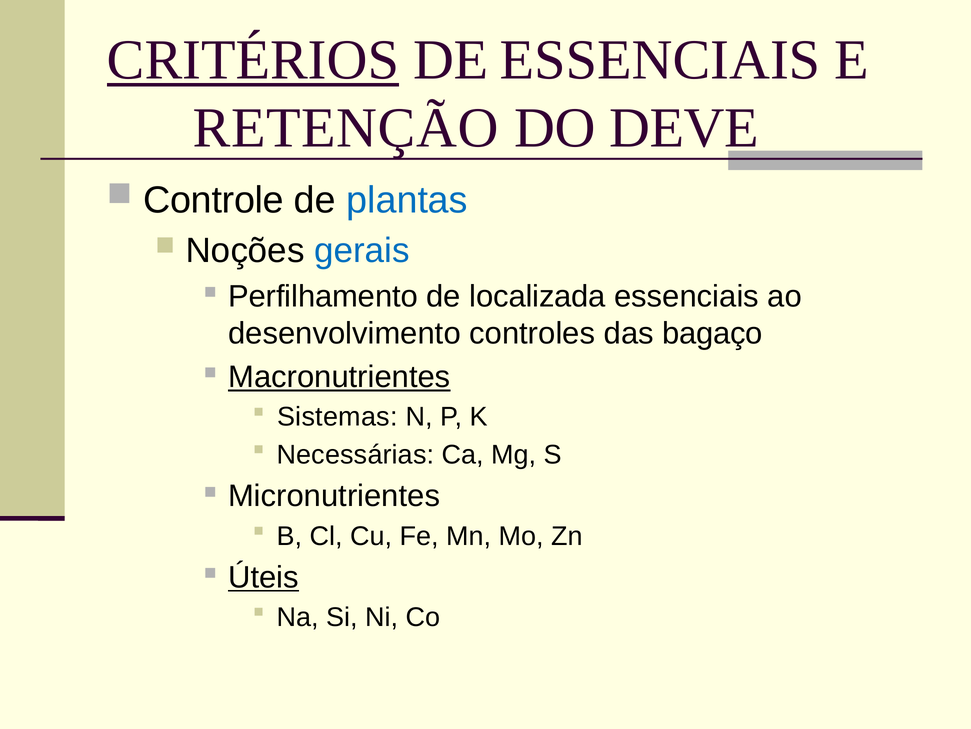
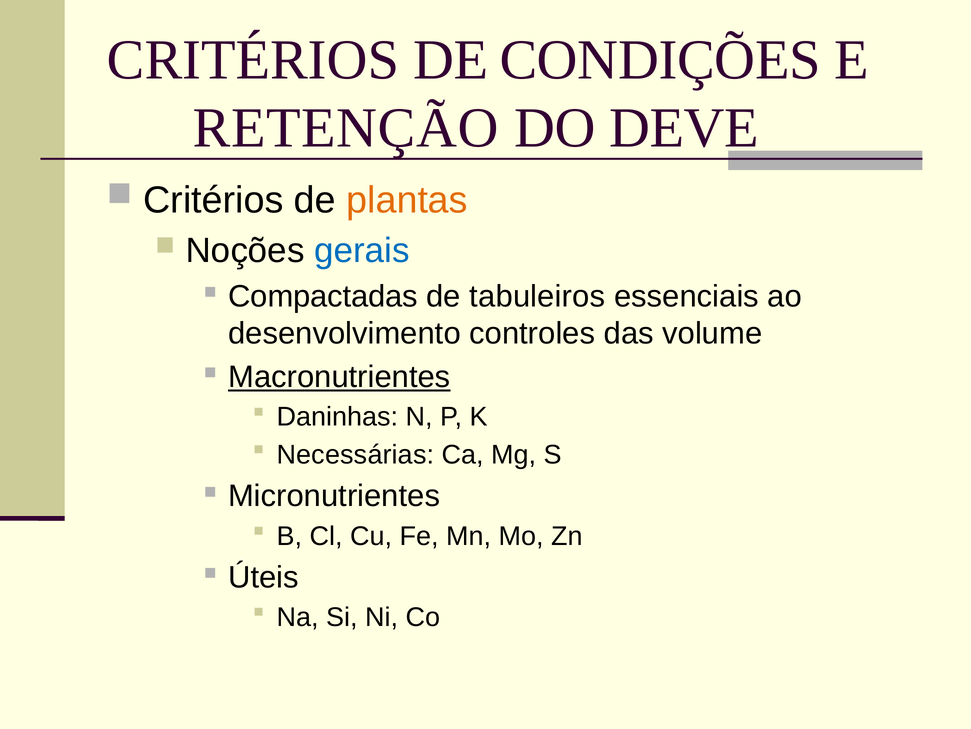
CRITÉRIOS at (253, 60) underline: present -> none
DE ESSENCIAIS: ESSENCIAIS -> CONDIÇÕES
Controle at (214, 200): Controle -> Critérios
plantas colour: blue -> orange
Perfilhamento: Perfilhamento -> Compactadas
localizada: localizada -> tabuleiros
bagaço: bagaço -> volume
Sistemas: Sistemas -> Daninhas
Úteis underline: present -> none
